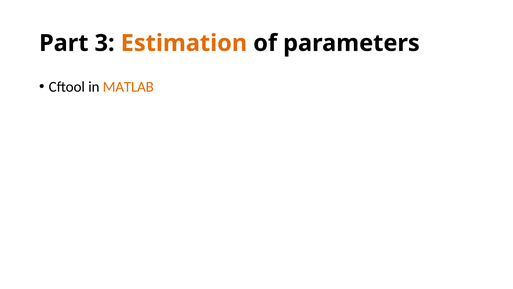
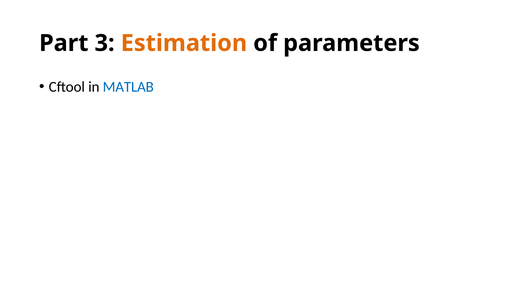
MATLAB colour: orange -> blue
